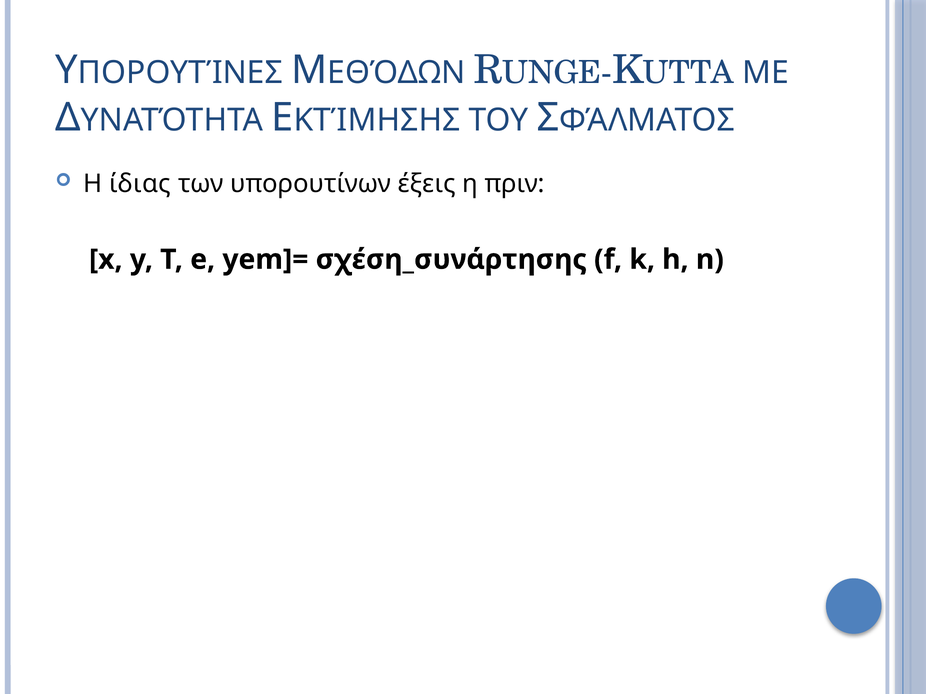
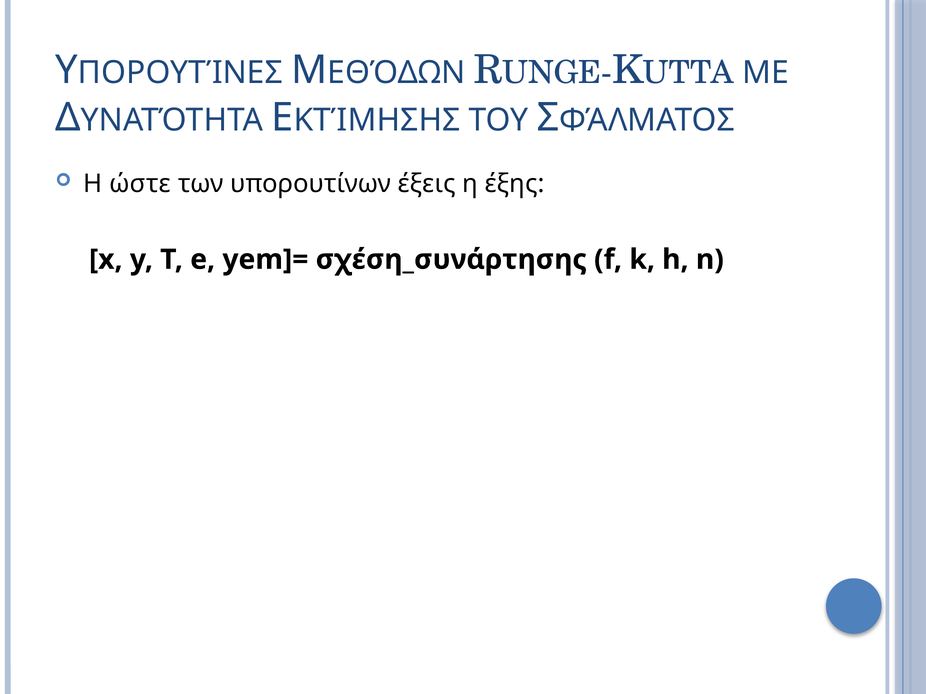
ίδιας: ίδιας -> ώστε
πριν: πριν -> έξης
